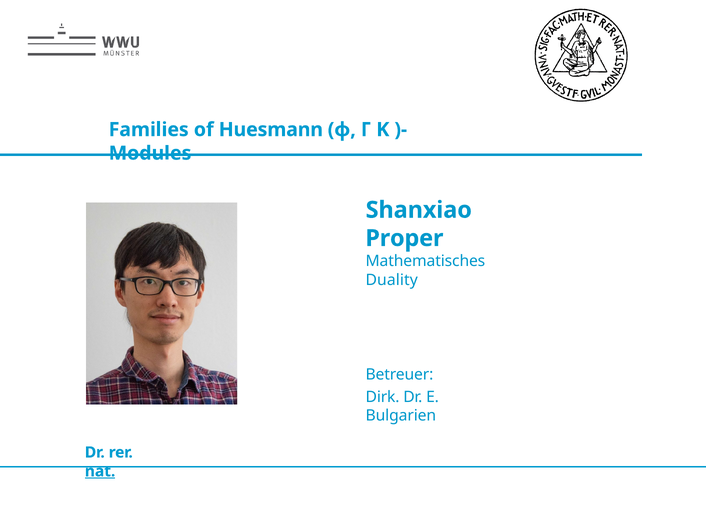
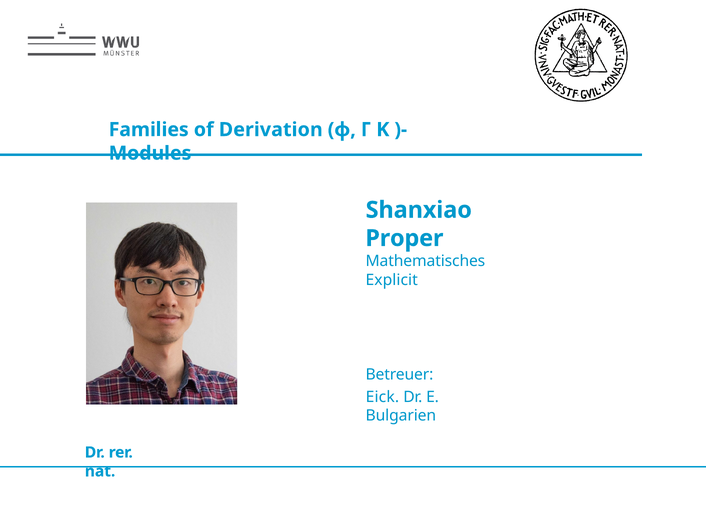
Huesmann: Huesmann -> Derivation
Duality: Duality -> Explicit
Dirk: Dirk -> Eick
nat underline: present -> none
